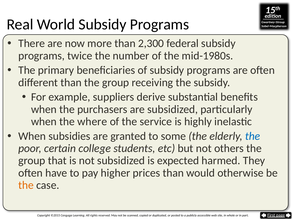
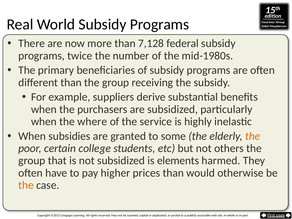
2,300: 2,300 -> 7,128
the at (253, 136) colour: blue -> orange
expected: expected -> elements
